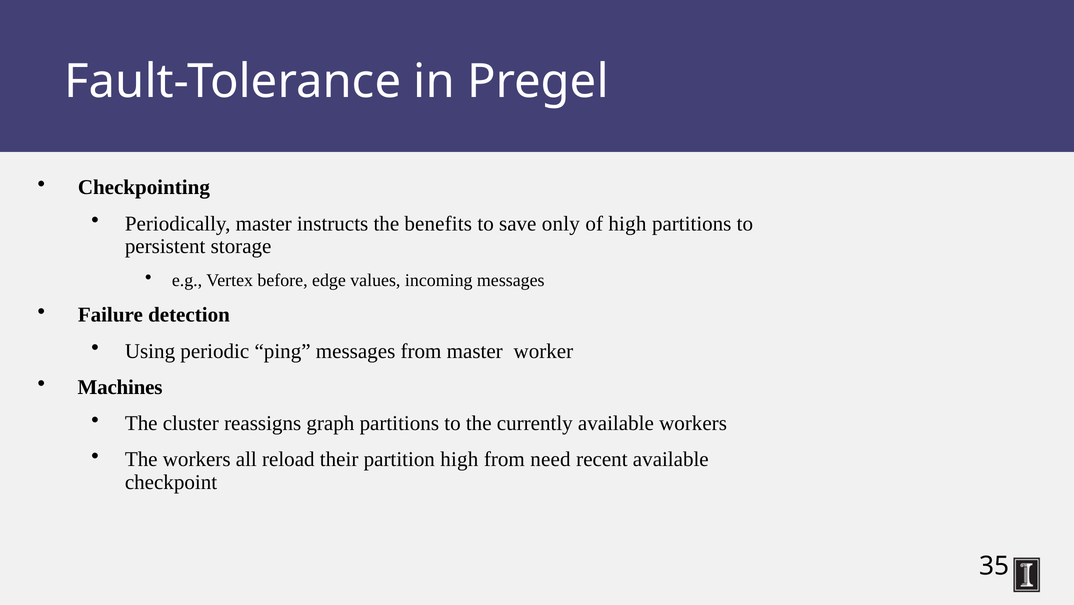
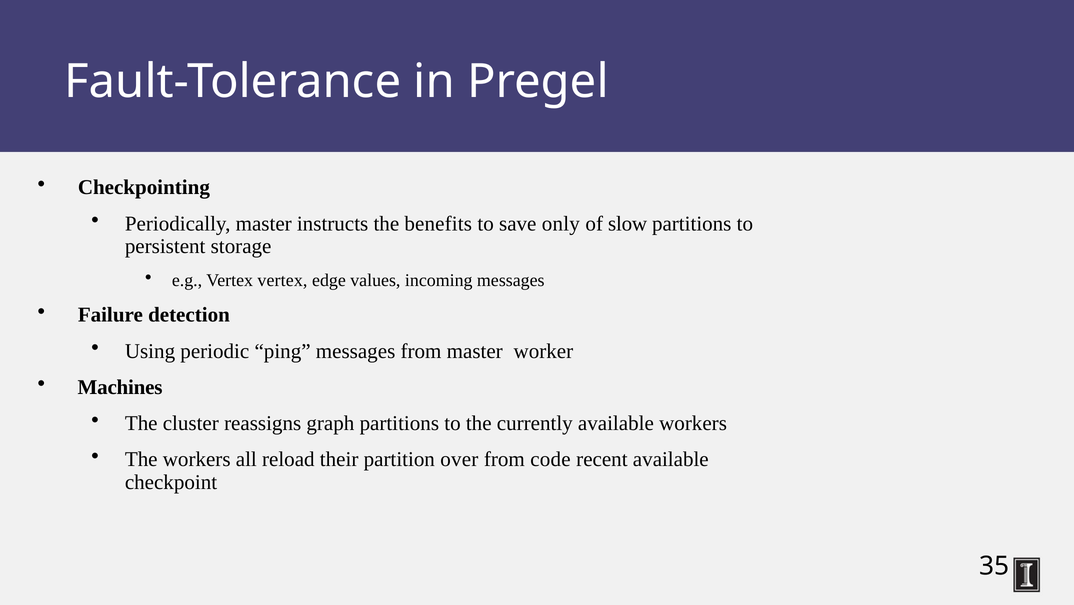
of high: high -> slow
Vertex before: before -> vertex
partition high: high -> over
need: need -> code
